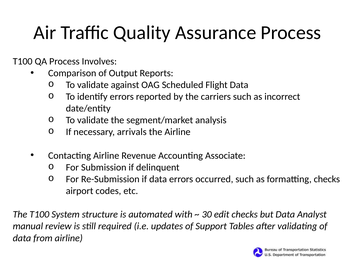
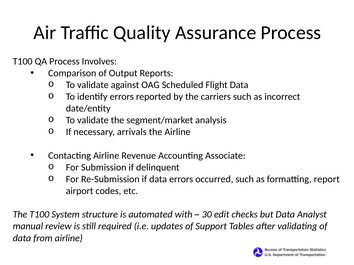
formatting checks: checks -> report
